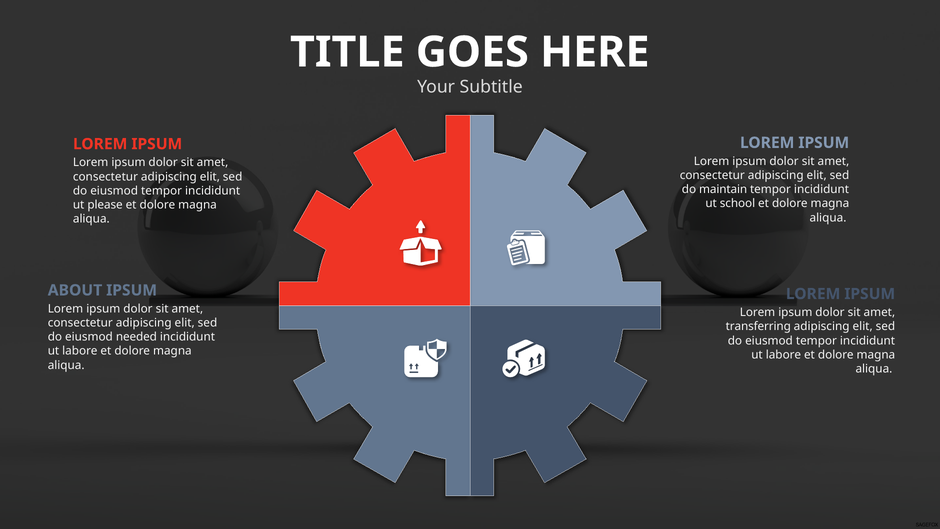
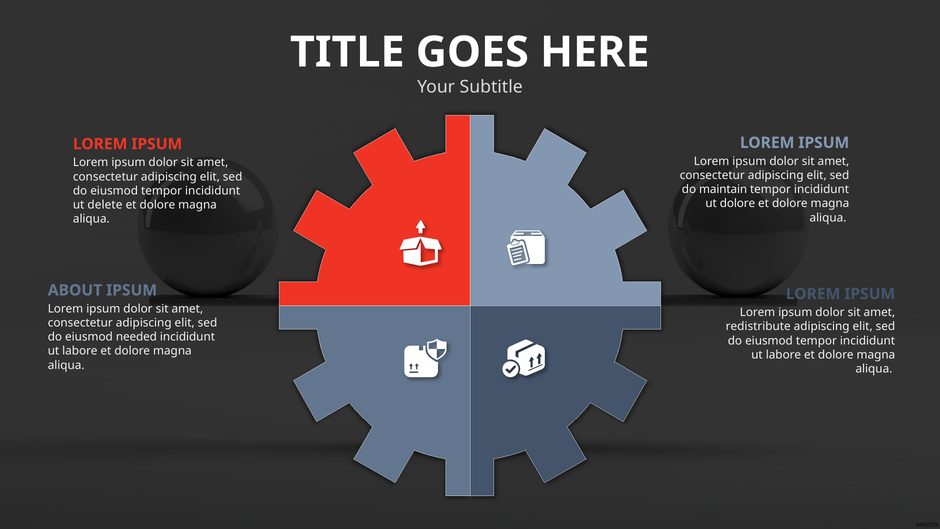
ut school: school -> dolore
please: please -> delete
transferring: transferring -> redistribute
